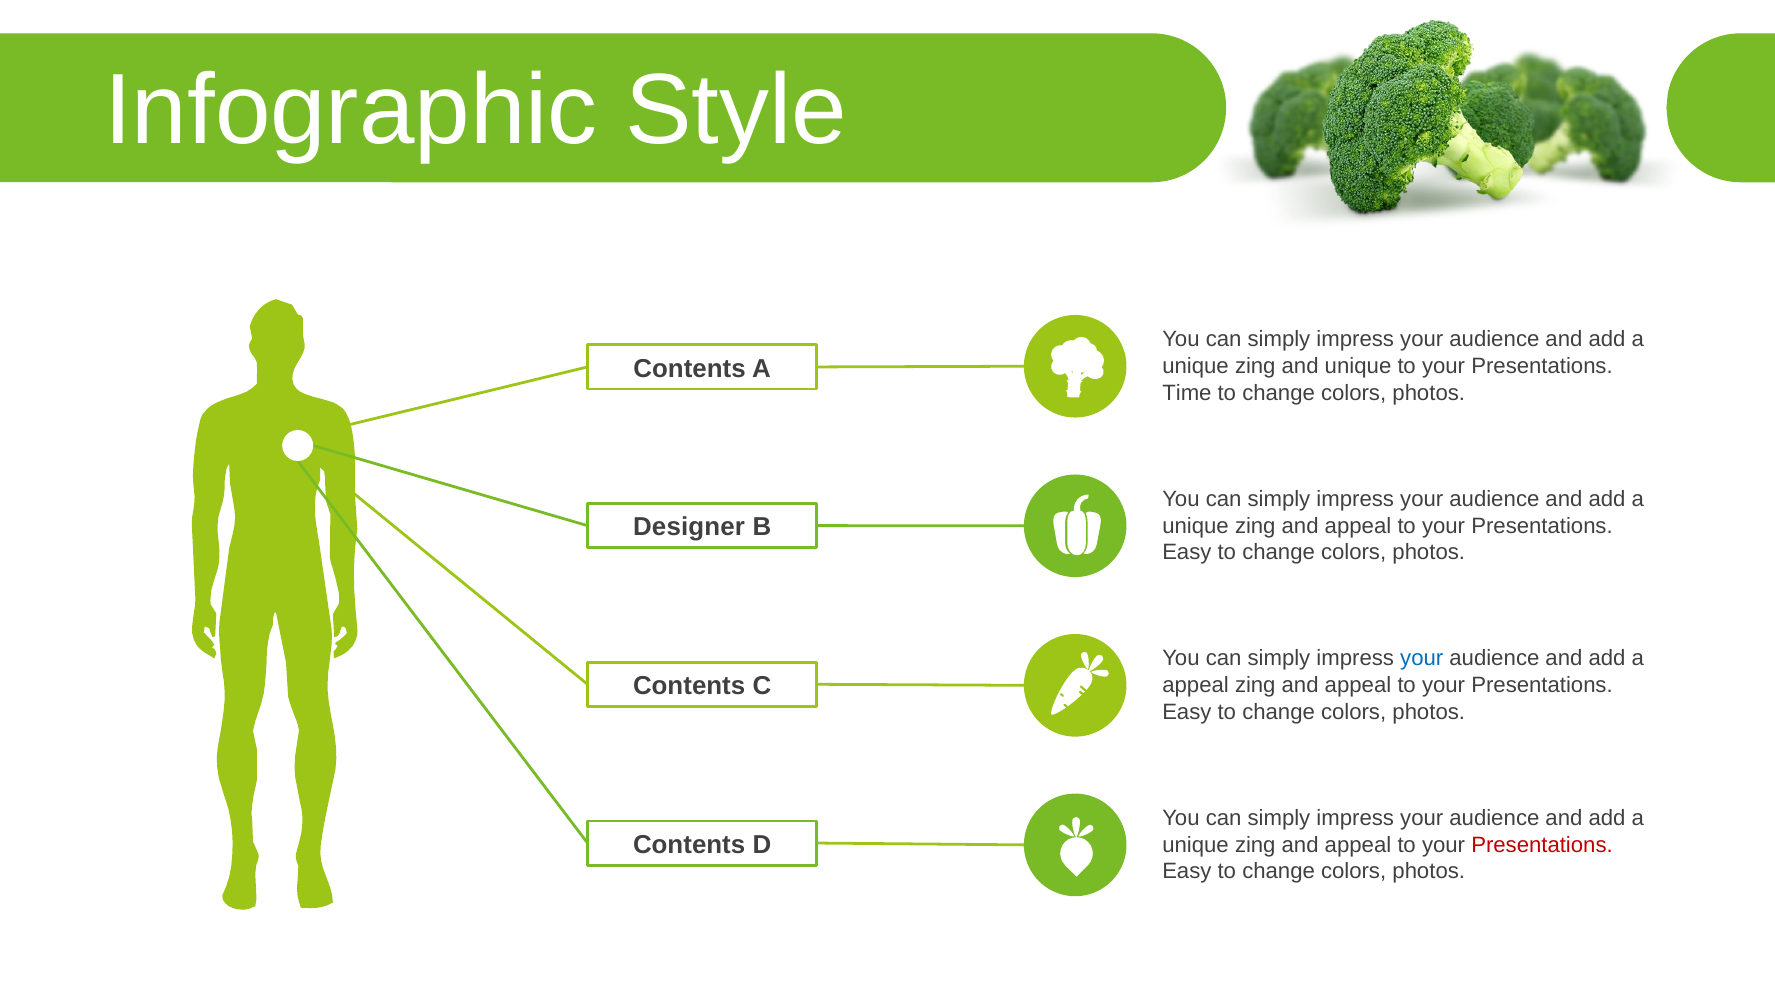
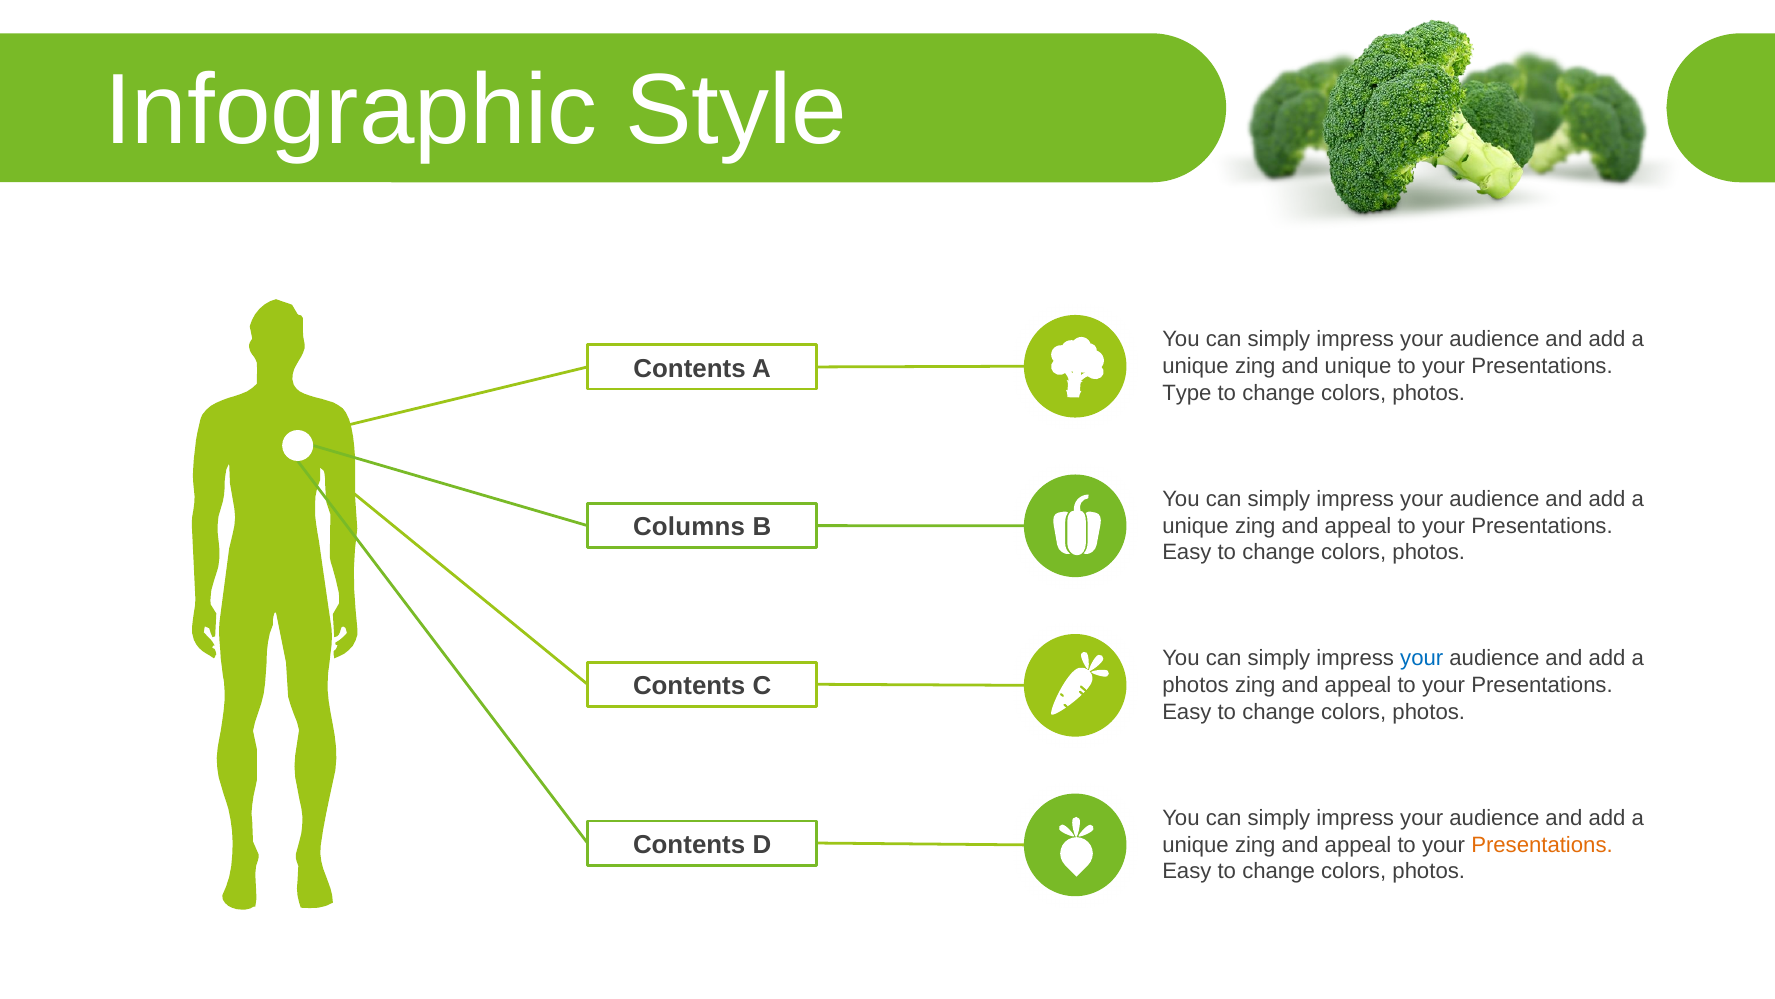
Time: Time -> Type
Designer: Designer -> Columns
appeal at (1196, 685): appeal -> photos
Presentations at (1542, 844) colour: red -> orange
